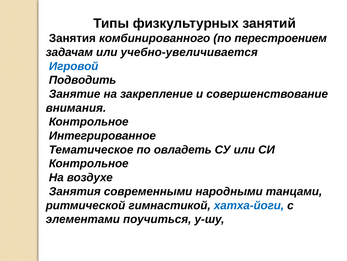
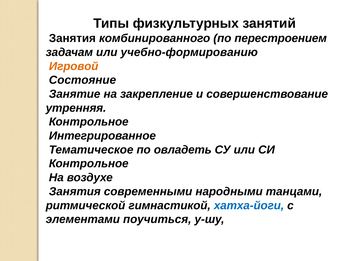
учебно-увеличивается: учебно-увеличивается -> учебно-формированию
Игровой colour: blue -> orange
Подводить: Подводить -> Состояние
внимания: внимания -> утренняя
